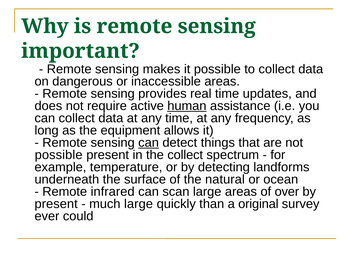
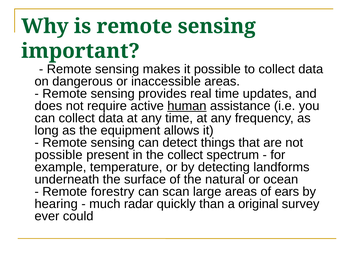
can at (149, 143) underline: present -> none
infrared: infrared -> forestry
over: over -> ears
present at (56, 204): present -> hearing
much large: large -> radar
